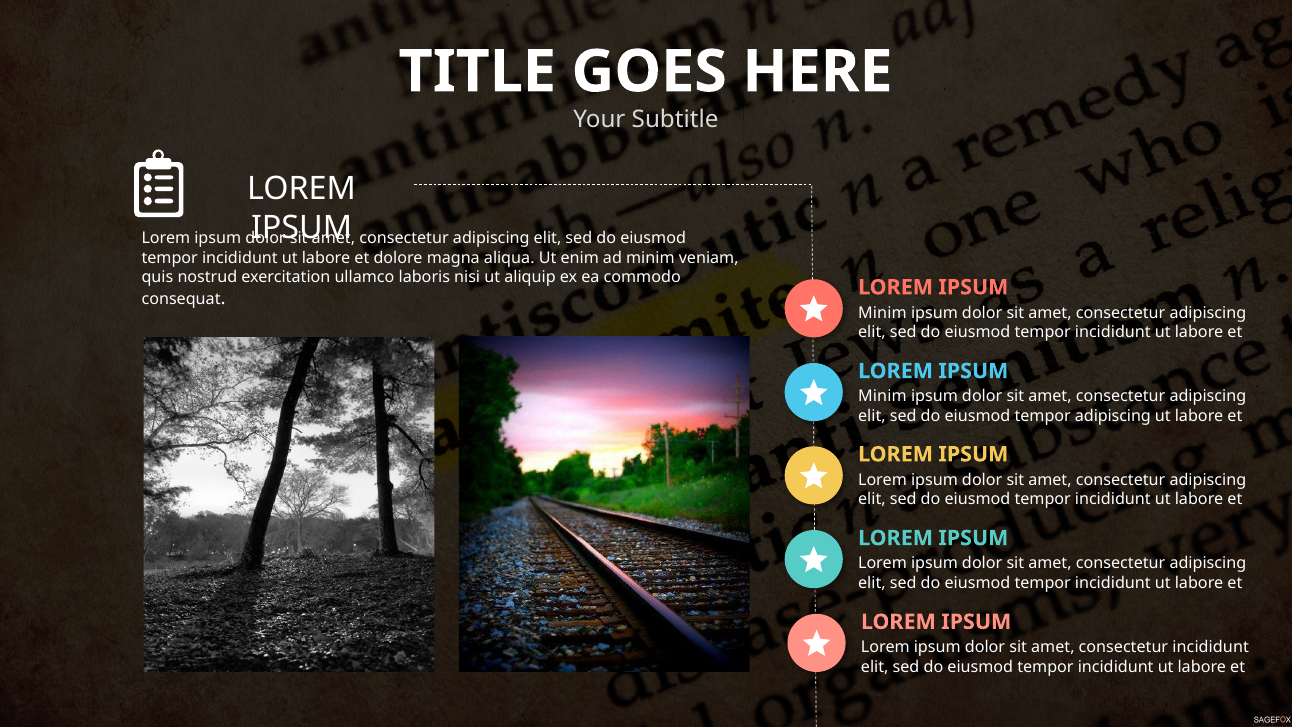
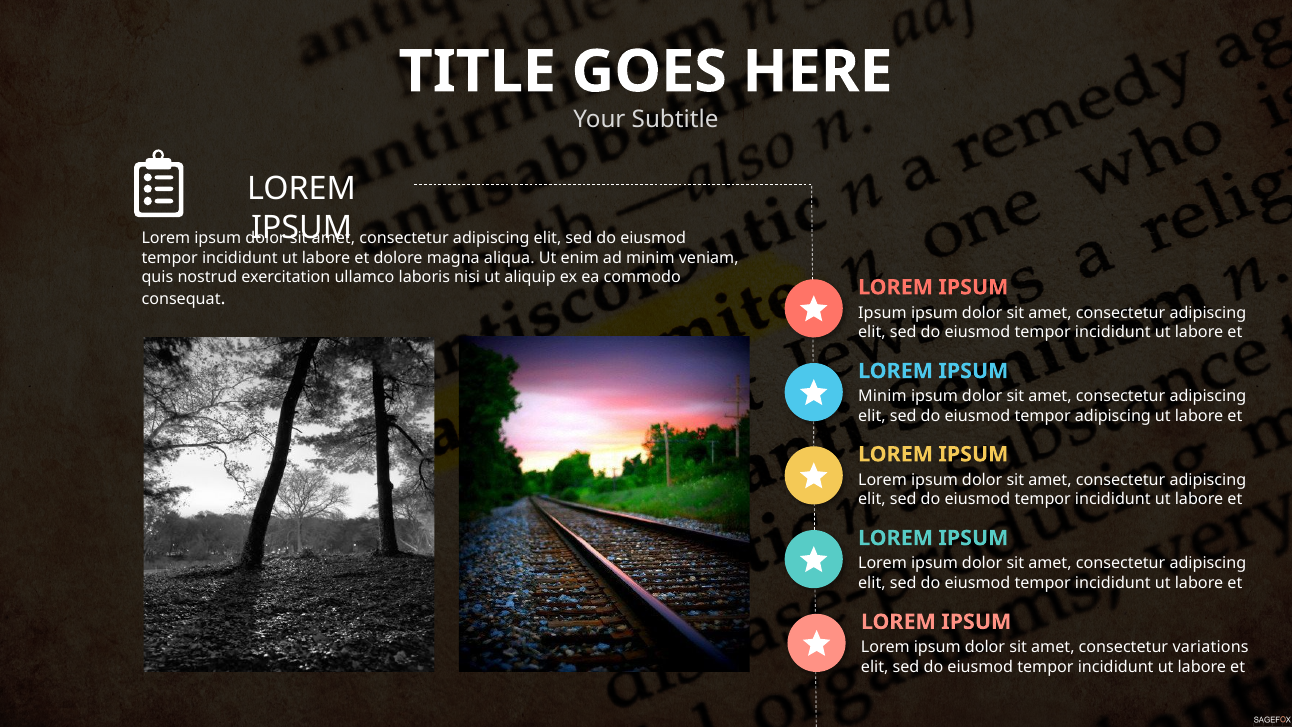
Minim at (882, 313): Minim -> Ipsum
consectetur incididunt: incididunt -> variations
